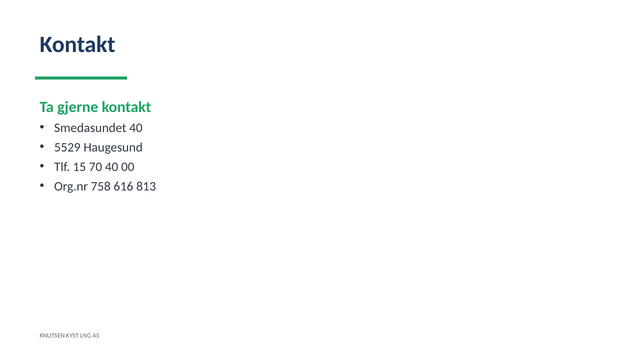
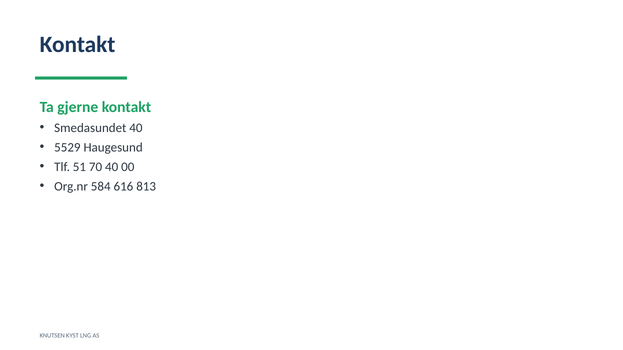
15: 15 -> 51
758: 758 -> 584
